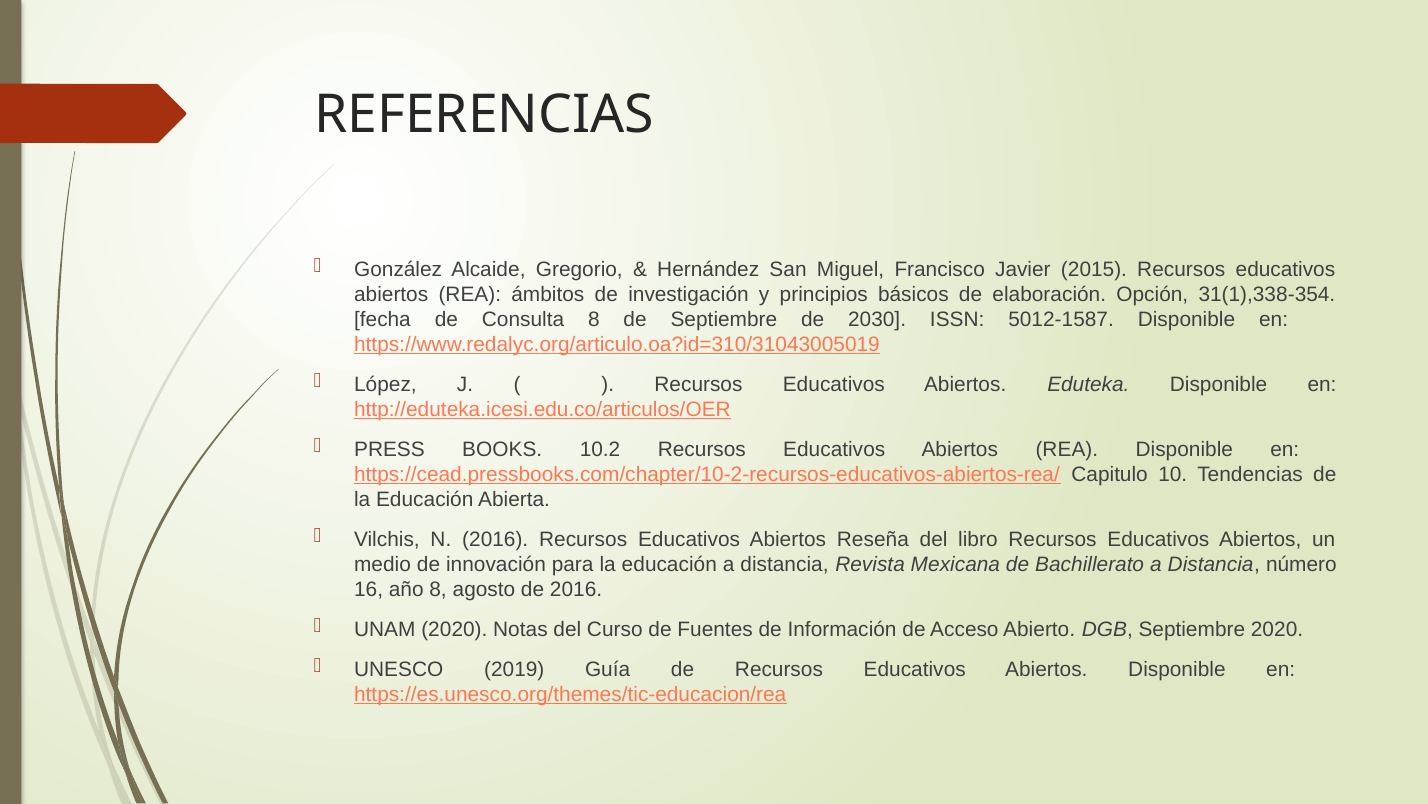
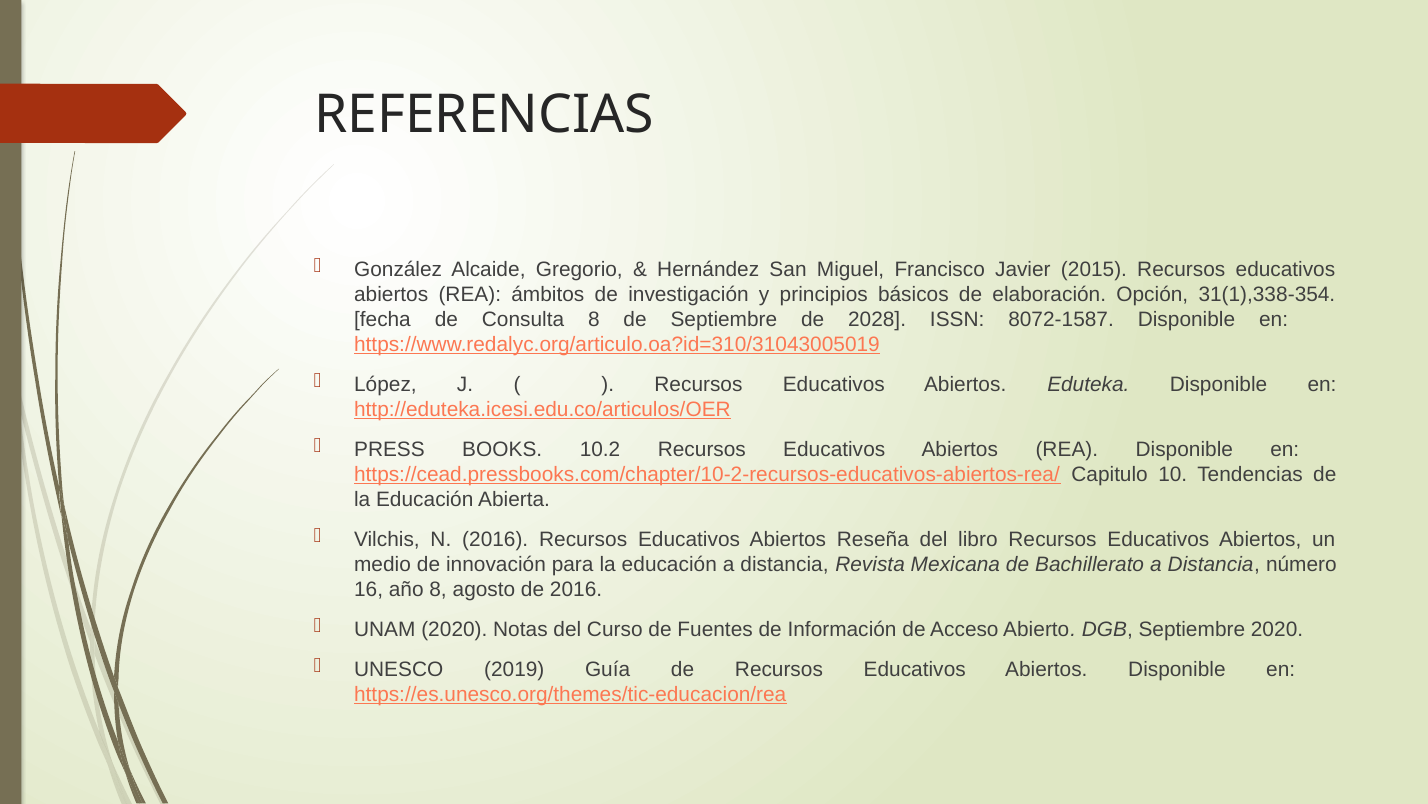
2030: 2030 -> 2028
5012-1587: 5012-1587 -> 8072-1587
